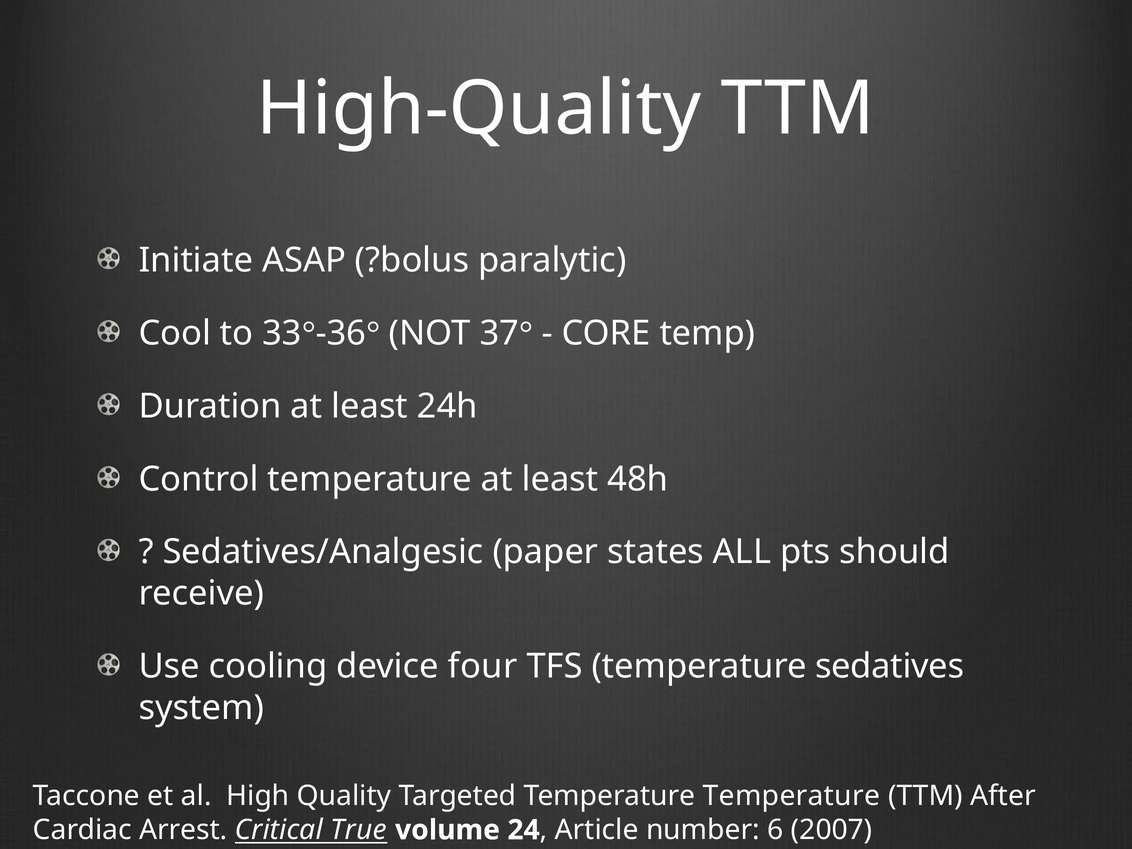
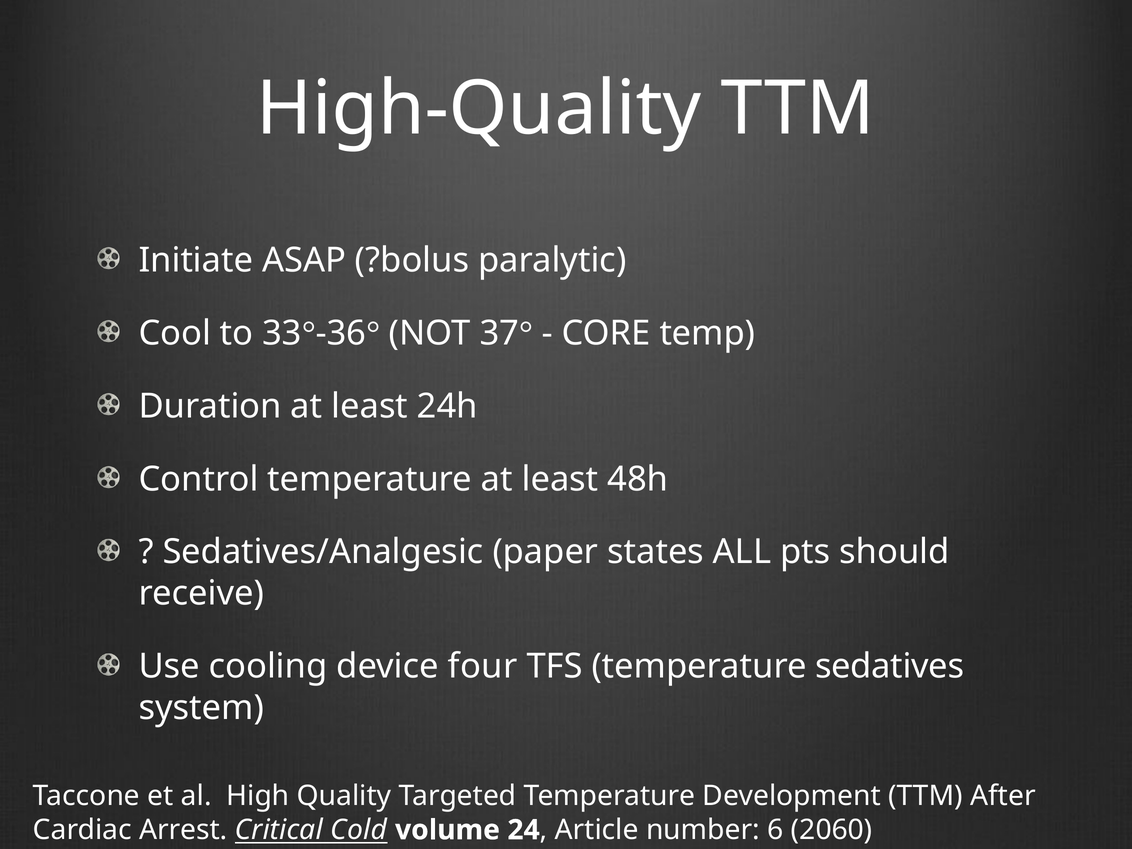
Temperature Temperature: Temperature -> Development
True: True -> Cold
2007: 2007 -> 2060
